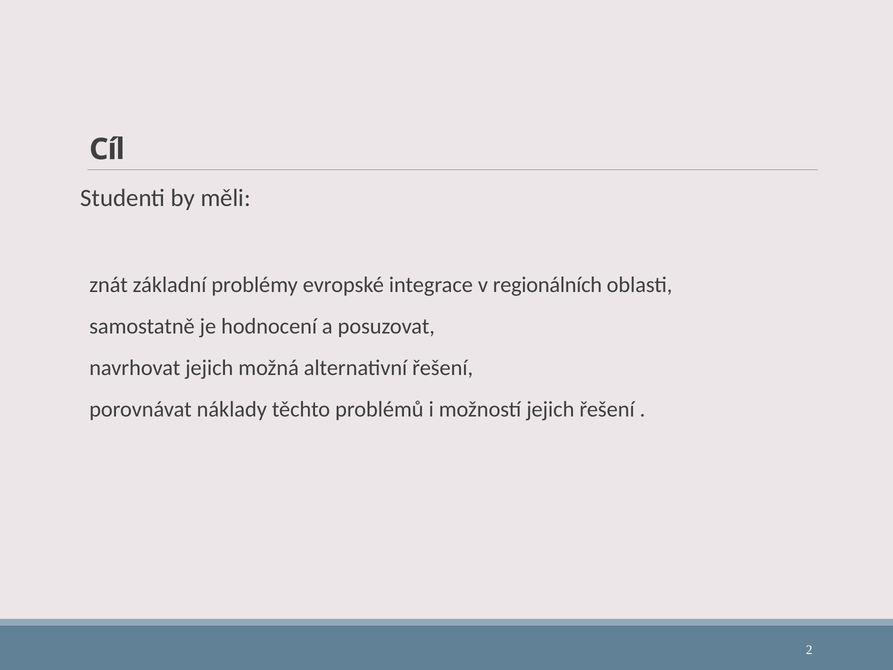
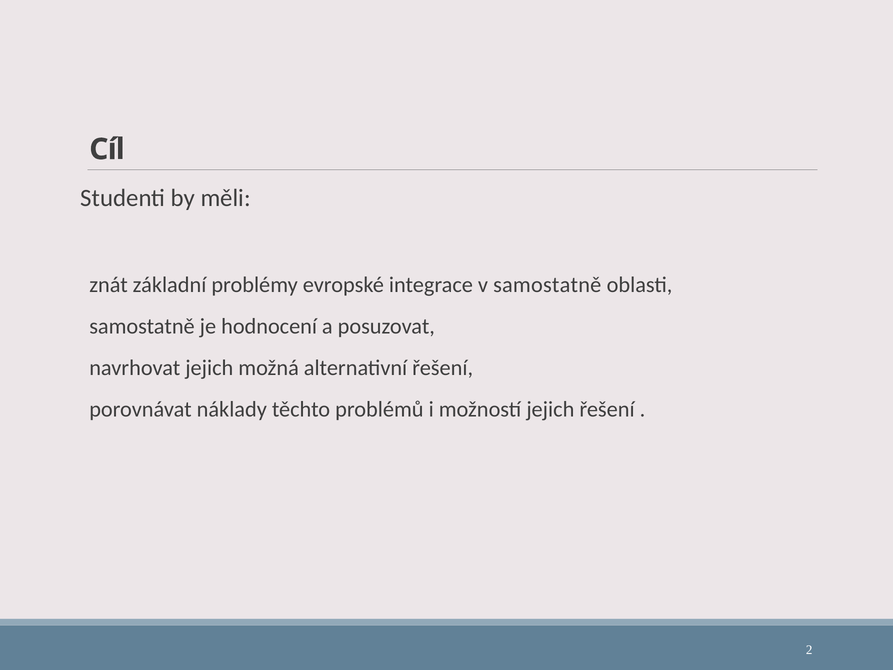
v regionálních: regionálních -> samostatně
